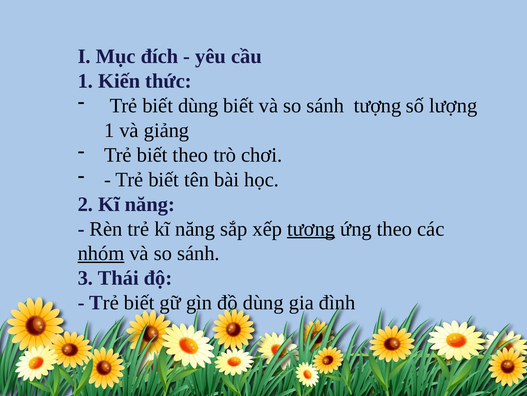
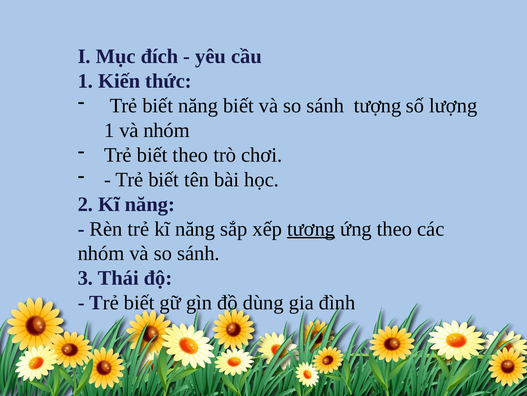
biết dùng: dùng -> năng
và giảng: giảng -> nhóm
nhóm at (101, 253) underline: present -> none
